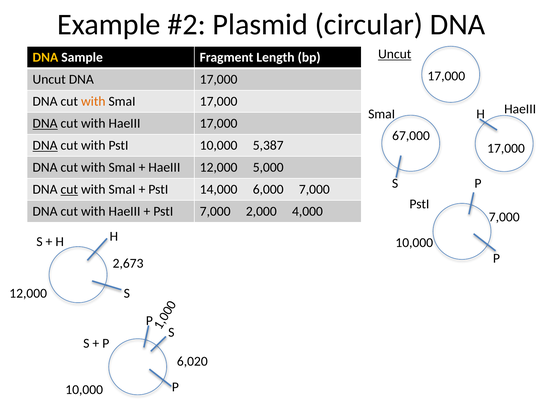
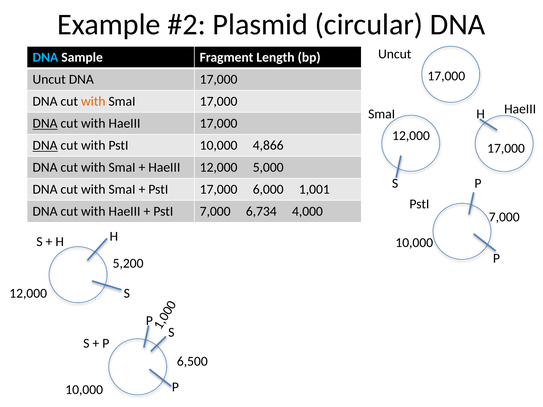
Uncut at (395, 54) underline: present -> none
DNA at (45, 57) colour: yellow -> light blue
67,000 at (411, 136): 67,000 -> 12,000
5,387: 5,387 -> 4,866
cut at (69, 190) underline: present -> none
PstI 14,000: 14,000 -> 17,000
6,000 7,000: 7,000 -> 1,001
2,000: 2,000 -> 6,734
2,673: 2,673 -> 5,200
6,020: 6,020 -> 6,500
